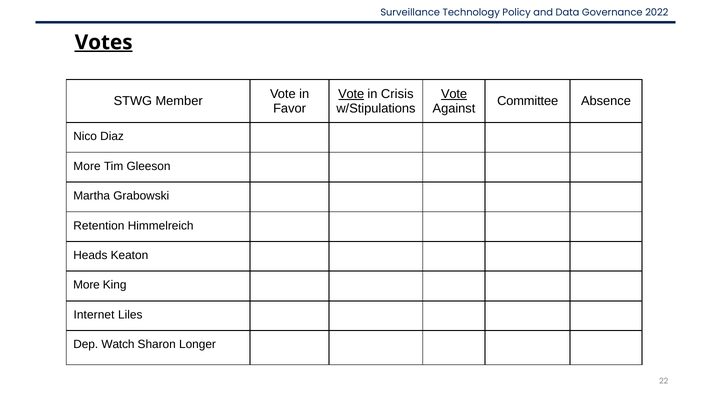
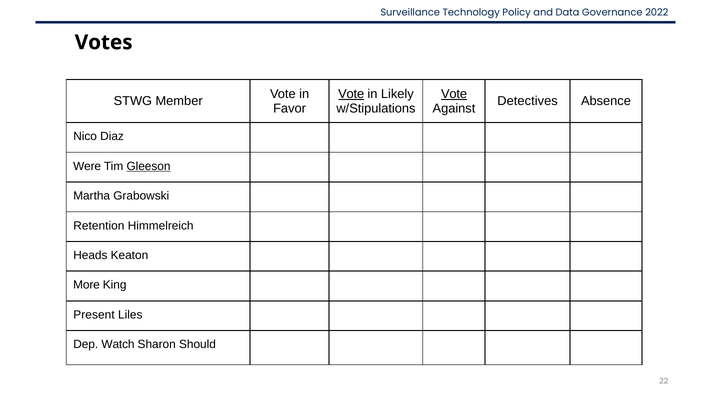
Votes underline: present -> none
Crisis: Crisis -> Likely
Committee: Committee -> Detectives
More at (87, 166): More -> Were
Gleeson underline: none -> present
Internet: Internet -> Present
Longer: Longer -> Should
